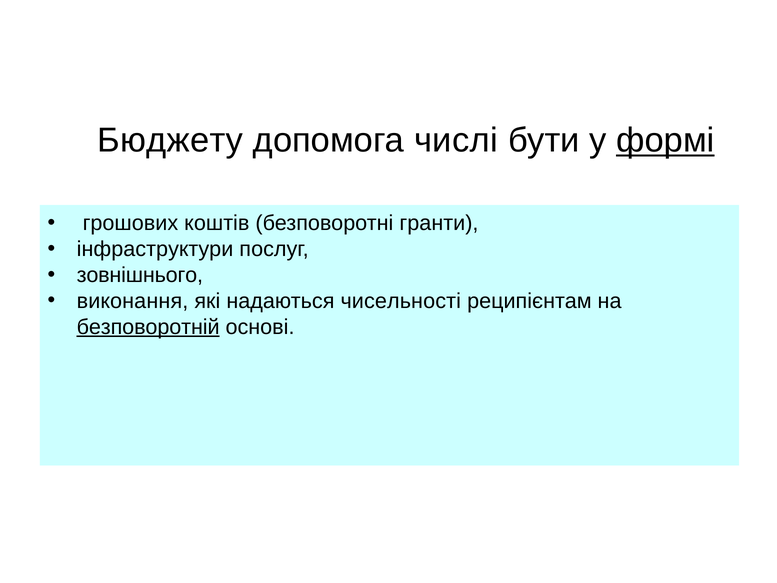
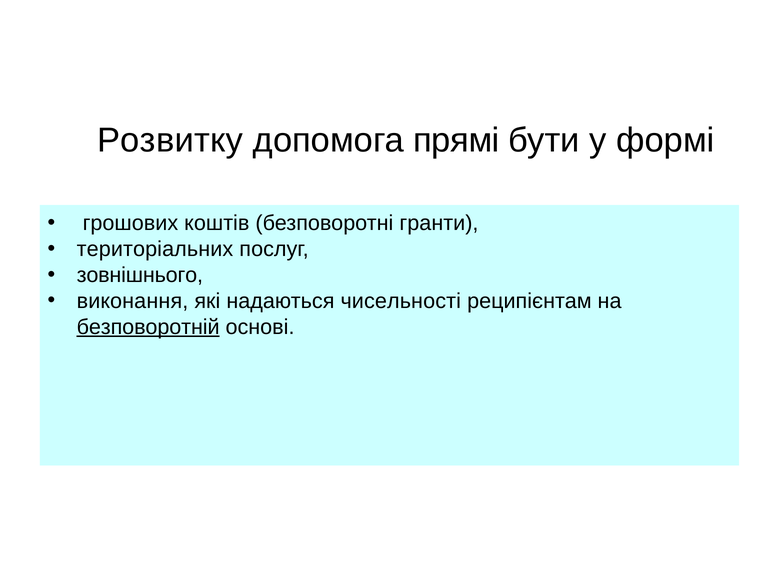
Бюджету: Бюджету -> Розвитку
числі: числі -> прямі
формі underline: present -> none
інфраструктури: інфраструктури -> територіальних
